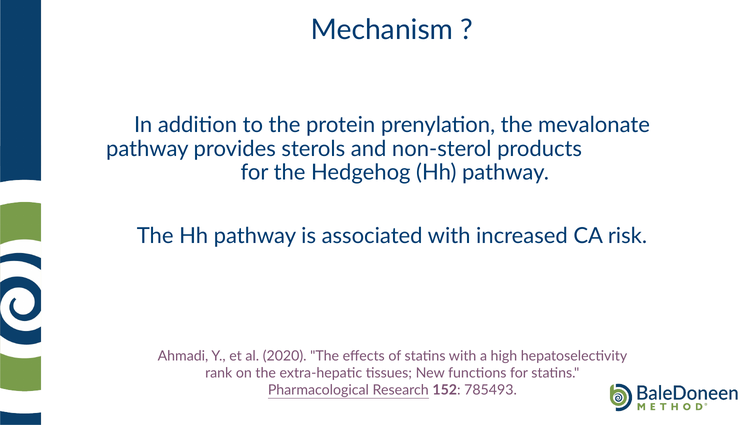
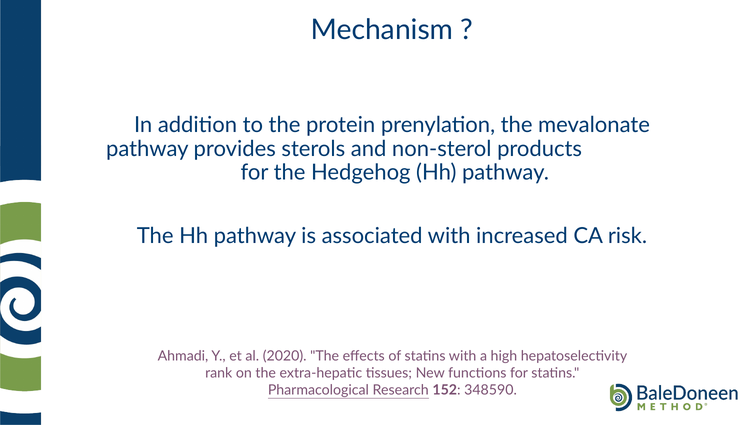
785493: 785493 -> 348590
